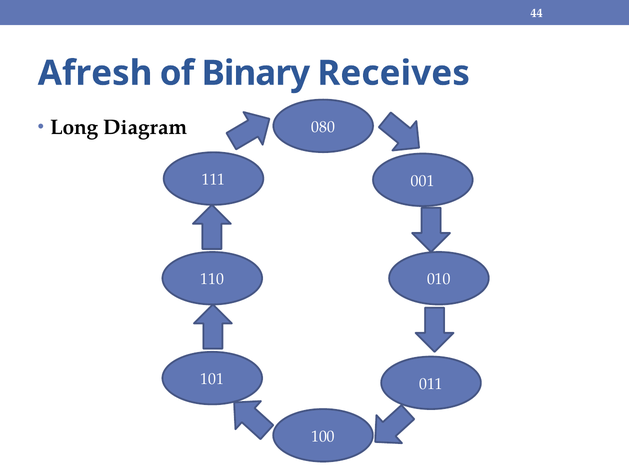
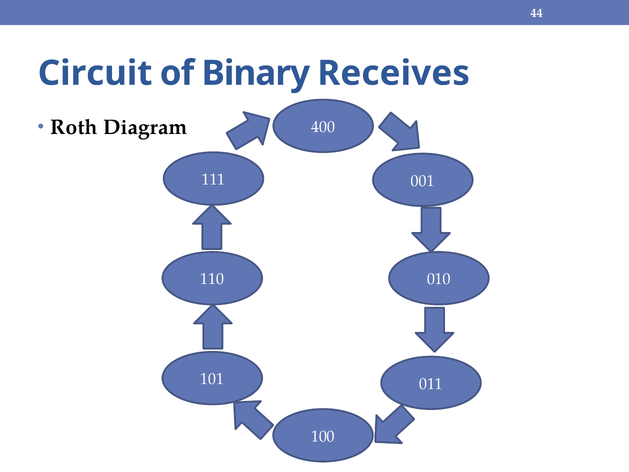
Afresh: Afresh -> Circuit
Long: Long -> Roth
080: 080 -> 400
